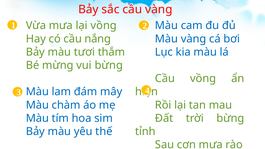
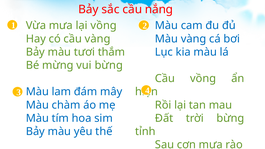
cầu vàng: vàng -> nắng
cầu nắng: nắng -> vàng
